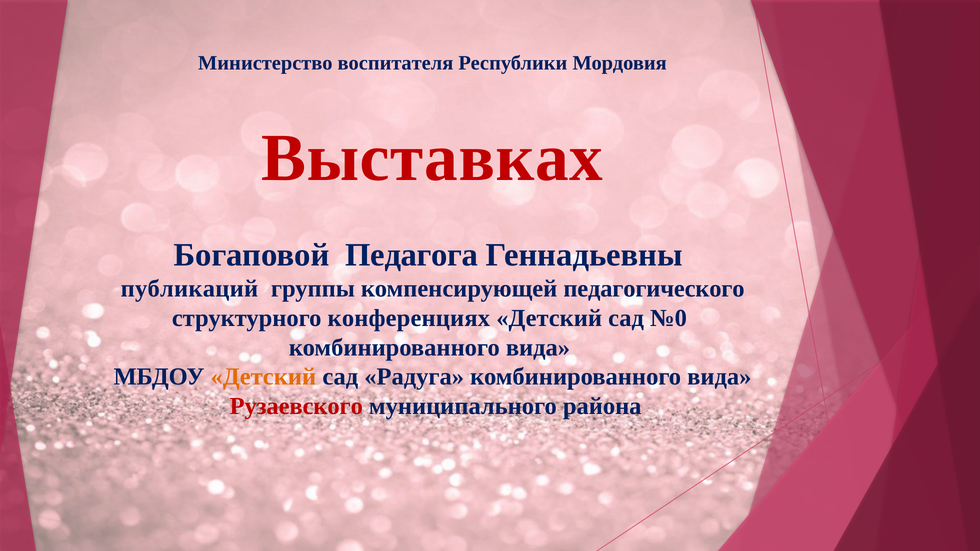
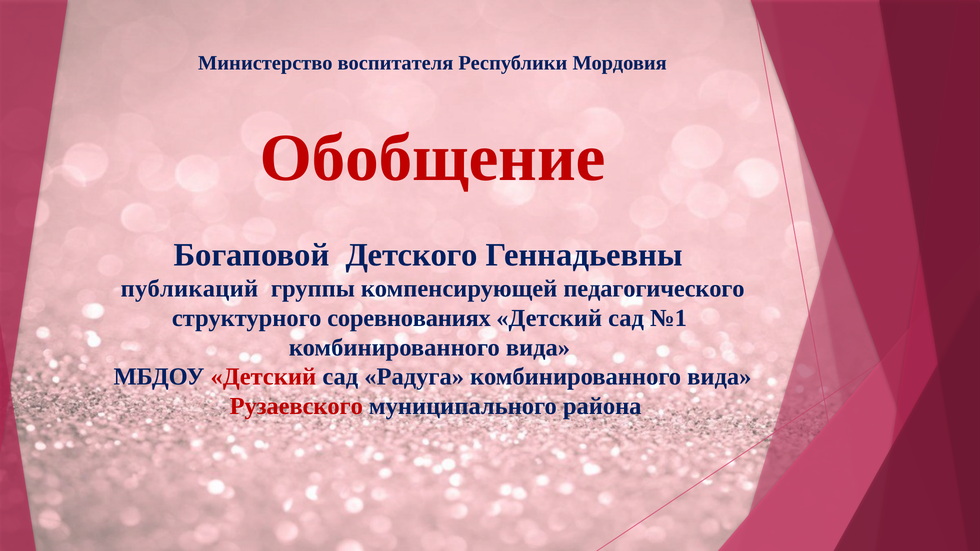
Выставках: Выставках -> Обобщение
Педагога: Педагога -> Детского
конференциях: конференциях -> соревнованиях
№0: №0 -> №1
Детский at (263, 377) colour: orange -> red
